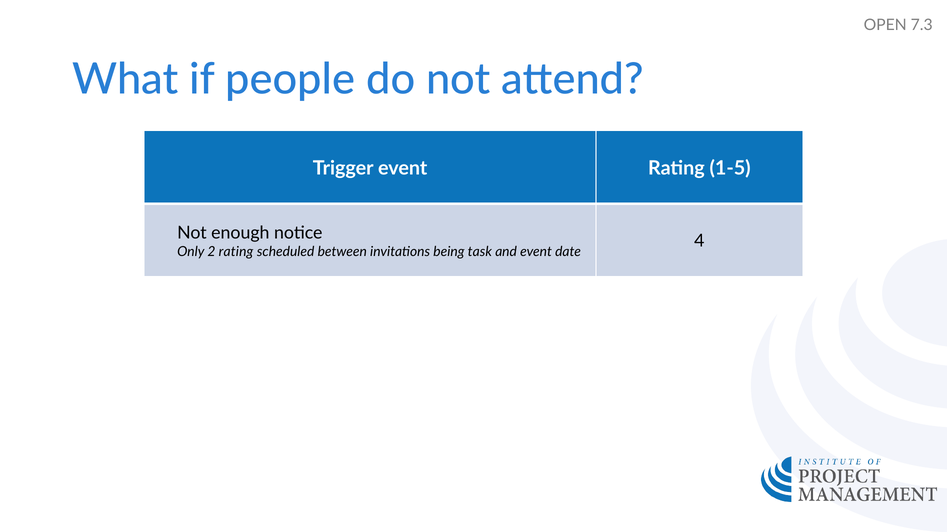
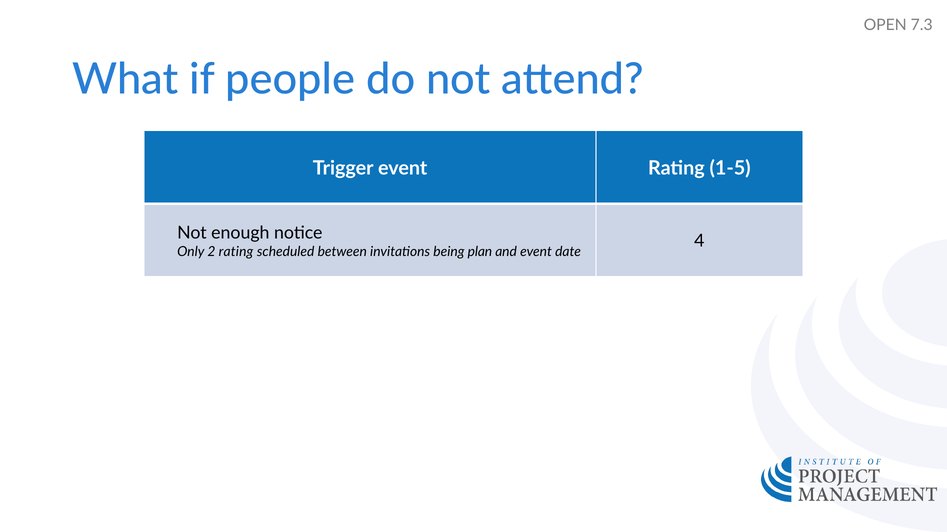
task: task -> plan
